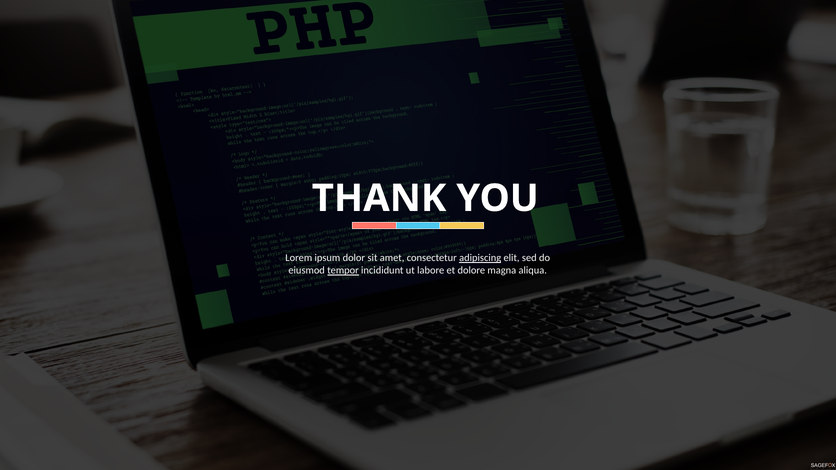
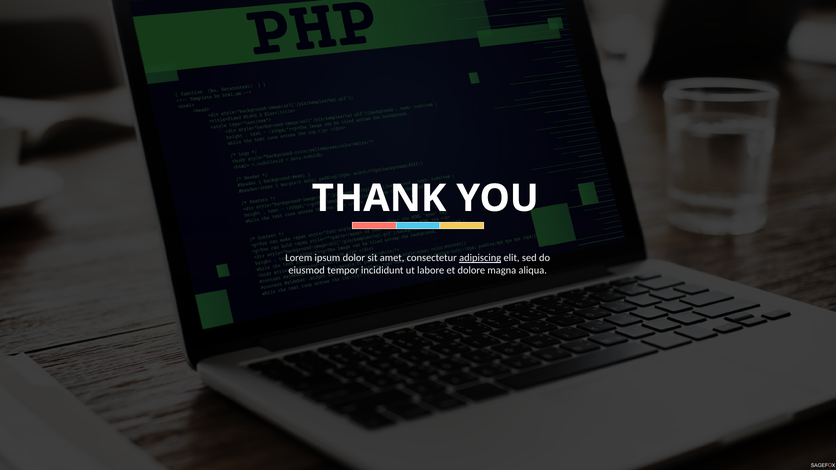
tempor underline: present -> none
